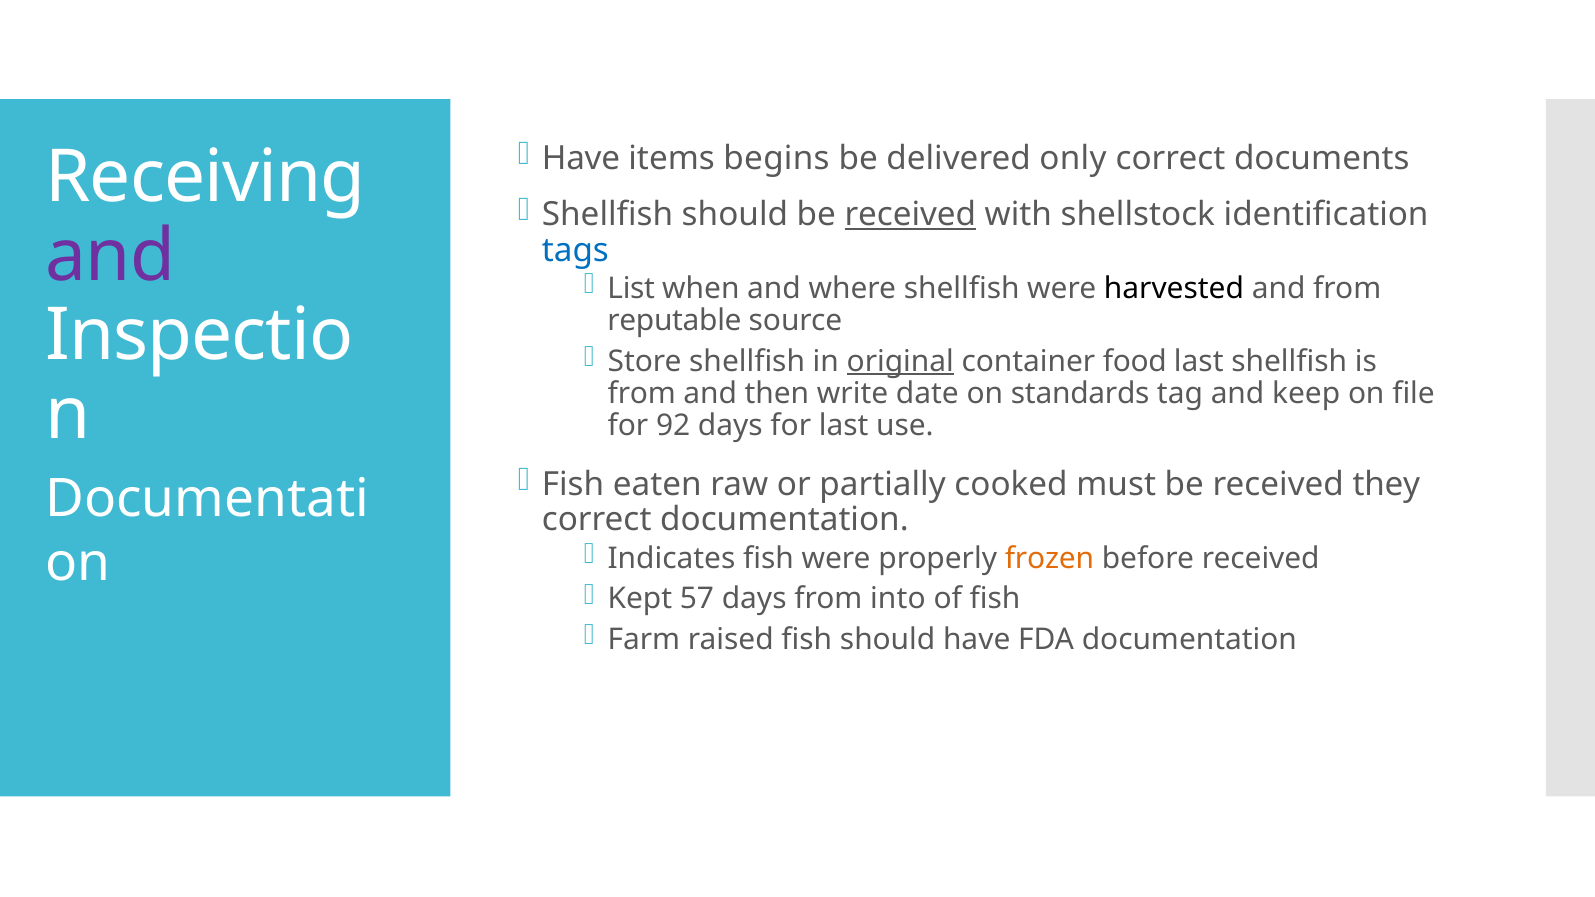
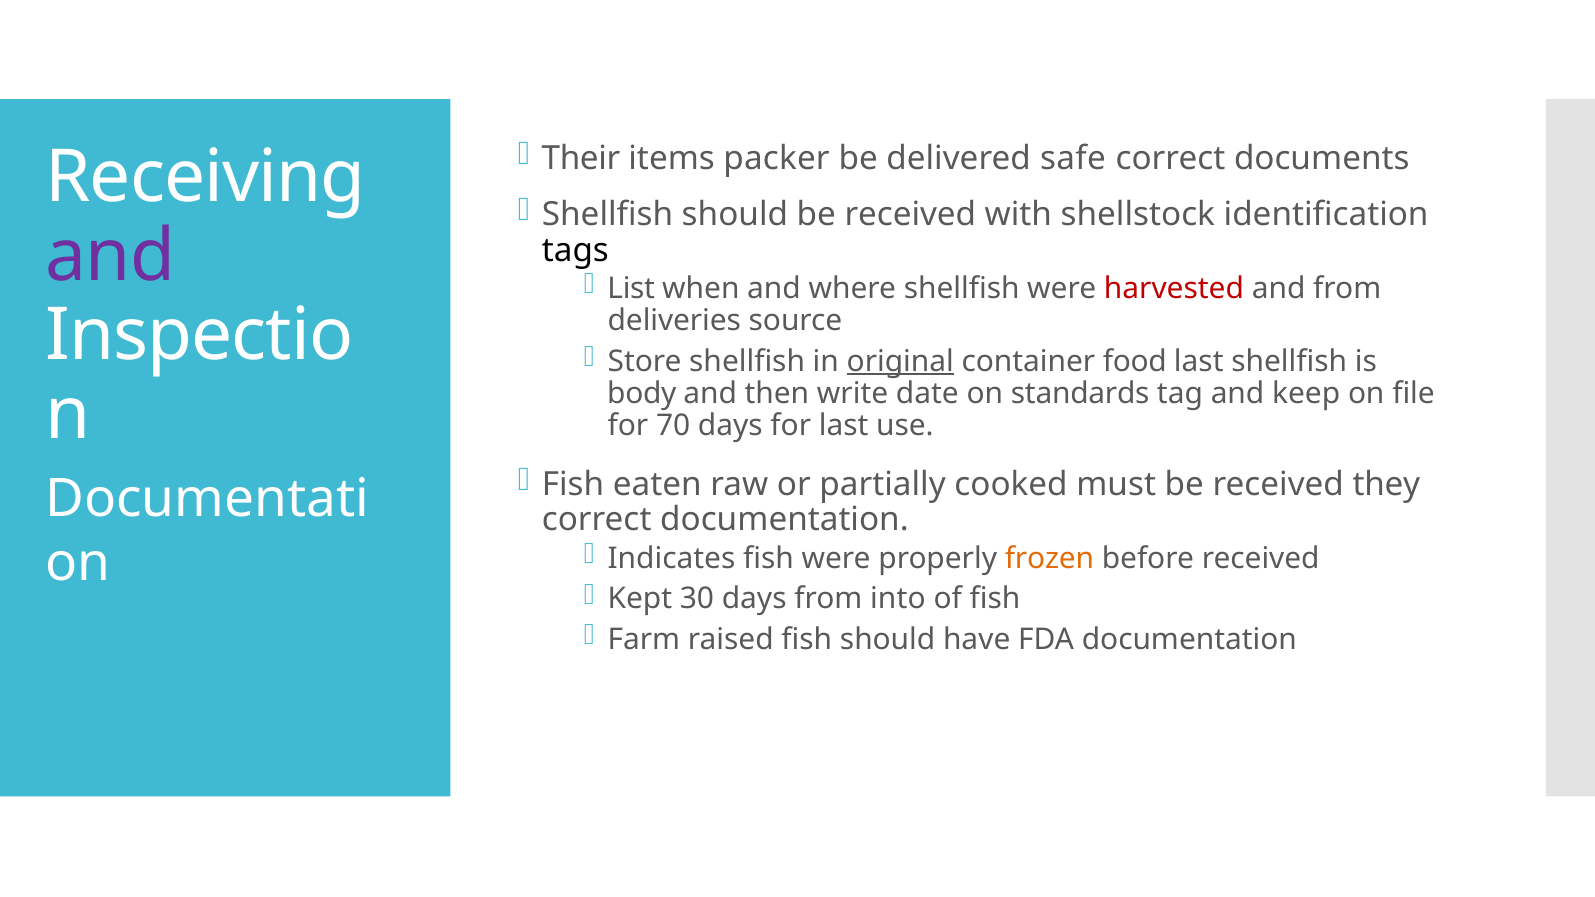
Have at (581, 159): Have -> Their
begins: begins -> packer
only: only -> safe
received at (910, 214) underline: present -> none
tags colour: blue -> black
harvested colour: black -> red
reputable: reputable -> deliveries
from at (642, 394): from -> body
92: 92 -> 70
57: 57 -> 30
